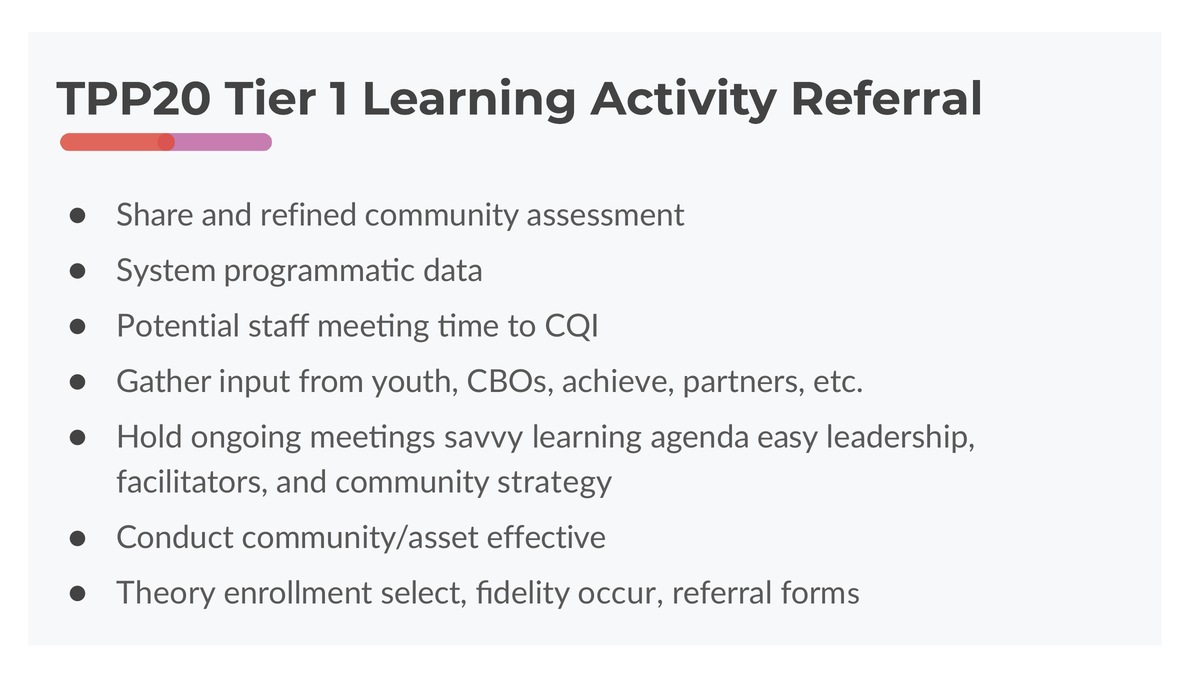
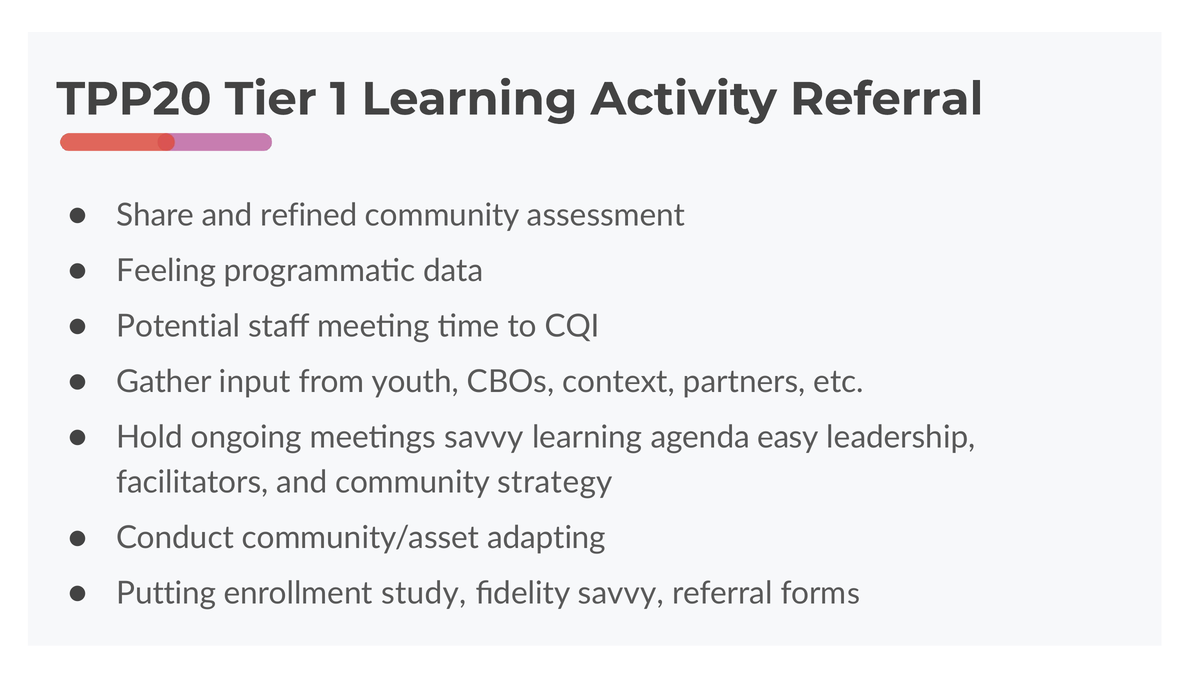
System: System -> Feeling
achieve: achieve -> context
effective: effective -> adapting
Theory: Theory -> Putting
select: select -> study
fidelity occur: occur -> savvy
